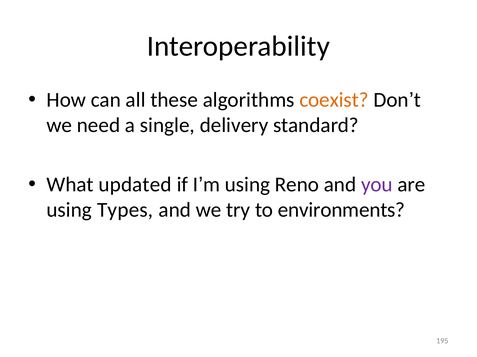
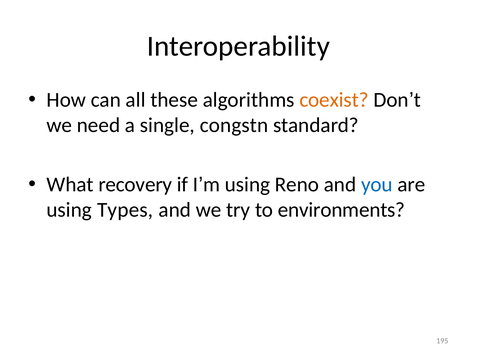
delivery: delivery -> congstn
updated: updated -> recovery
you colour: purple -> blue
